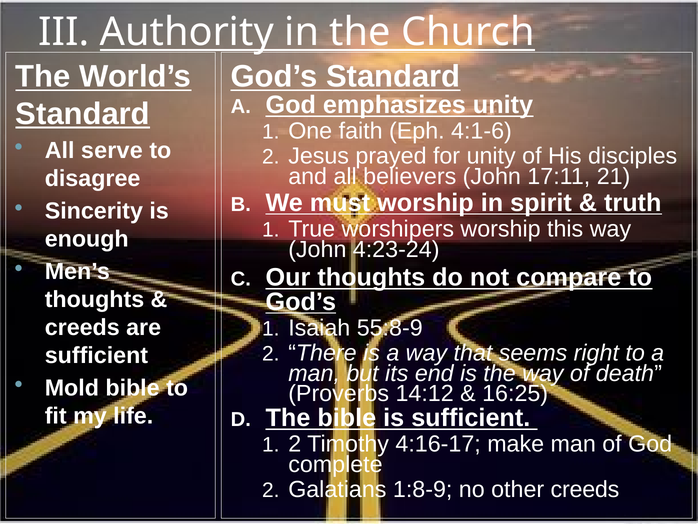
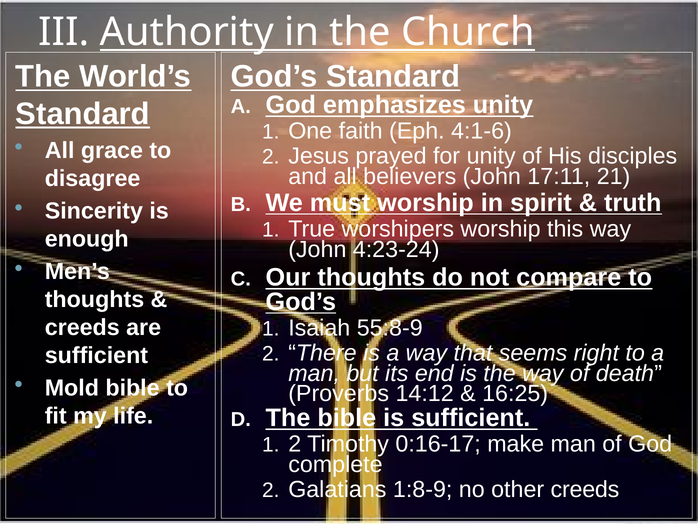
serve: serve -> grace
4:16-17: 4:16-17 -> 0:16-17
